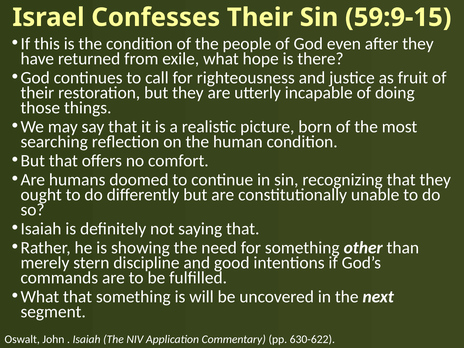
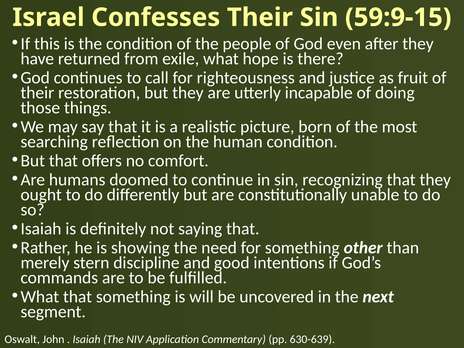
630-622: 630-622 -> 630-639
